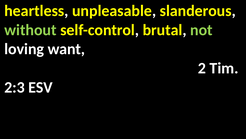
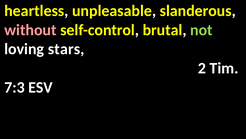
without colour: light green -> pink
want: want -> stars
2:3: 2:3 -> 7:3
